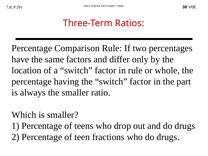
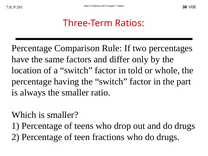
in rule: rule -> told
